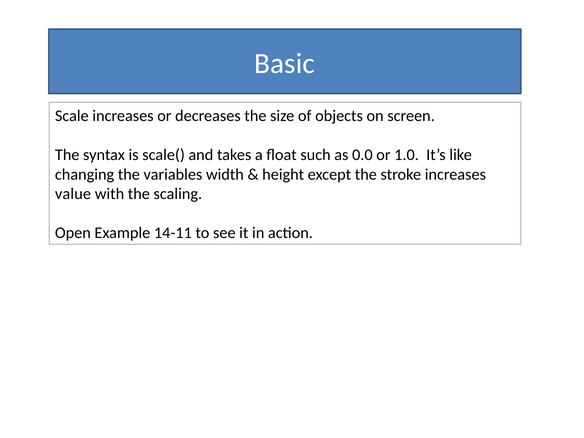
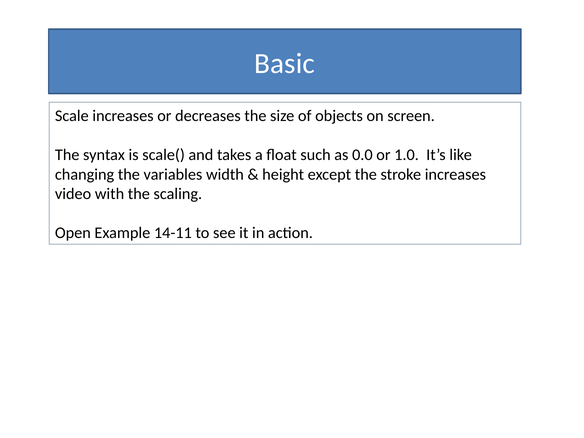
value: value -> video
